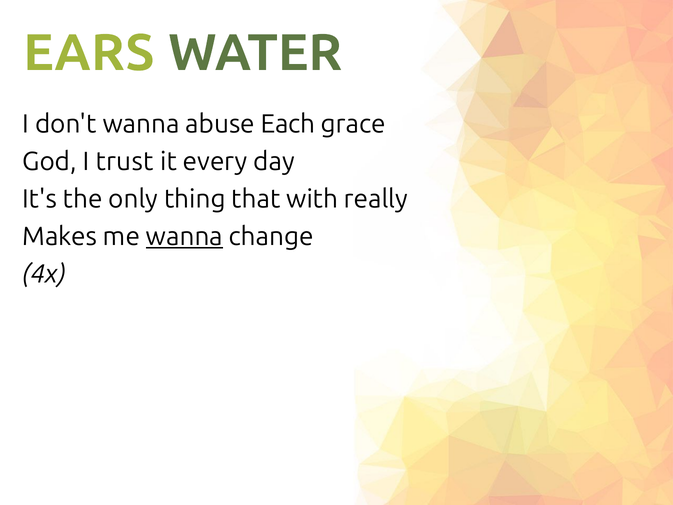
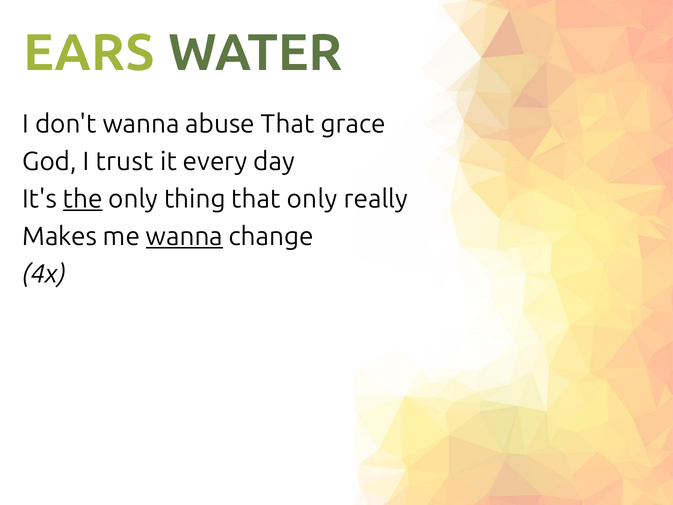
abuse Each: Each -> That
the underline: none -> present
that with: with -> only
